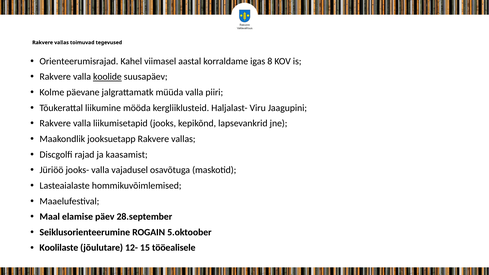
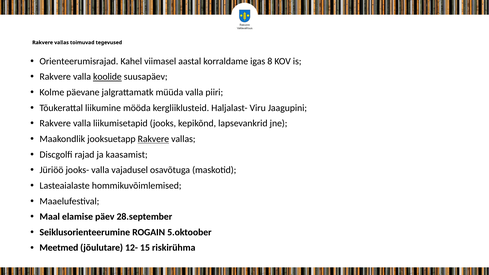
Rakvere at (153, 139) underline: none -> present
Koolilaste: Koolilaste -> Meetmed
tööealisele: tööealisele -> riskirühma
